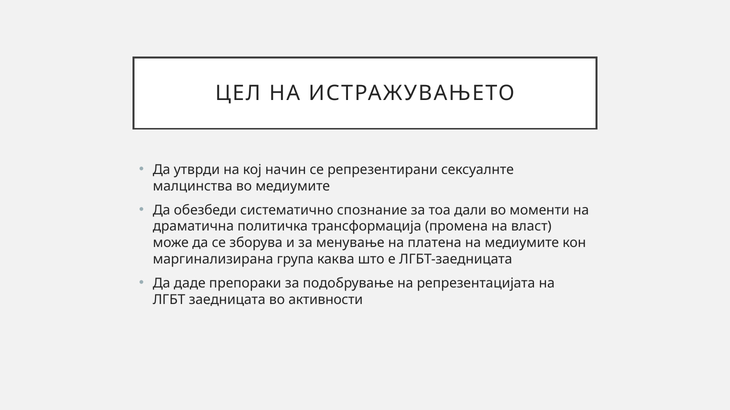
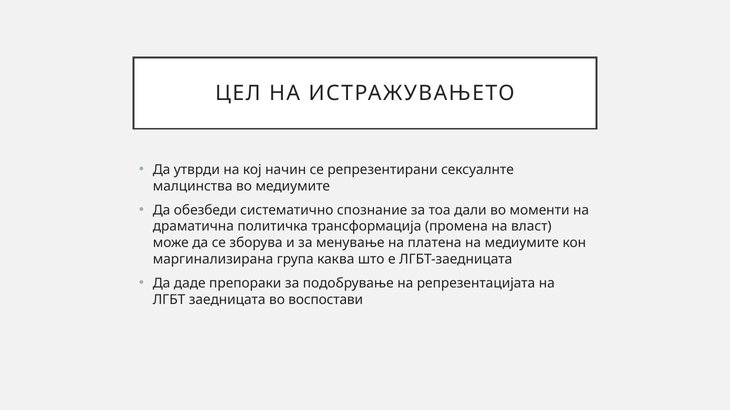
активности: активности -> воспостави
